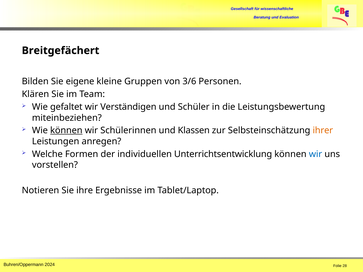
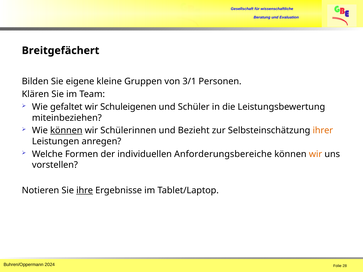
3/6: 3/6 -> 3/1
Verständigen: Verständigen -> Schuleigenen
Klassen: Klassen -> Bezieht
Unterrichtsentwicklung: Unterrichtsentwicklung -> Anforderungsbereiche
wir at (316, 154) colour: blue -> orange
ihre underline: none -> present
